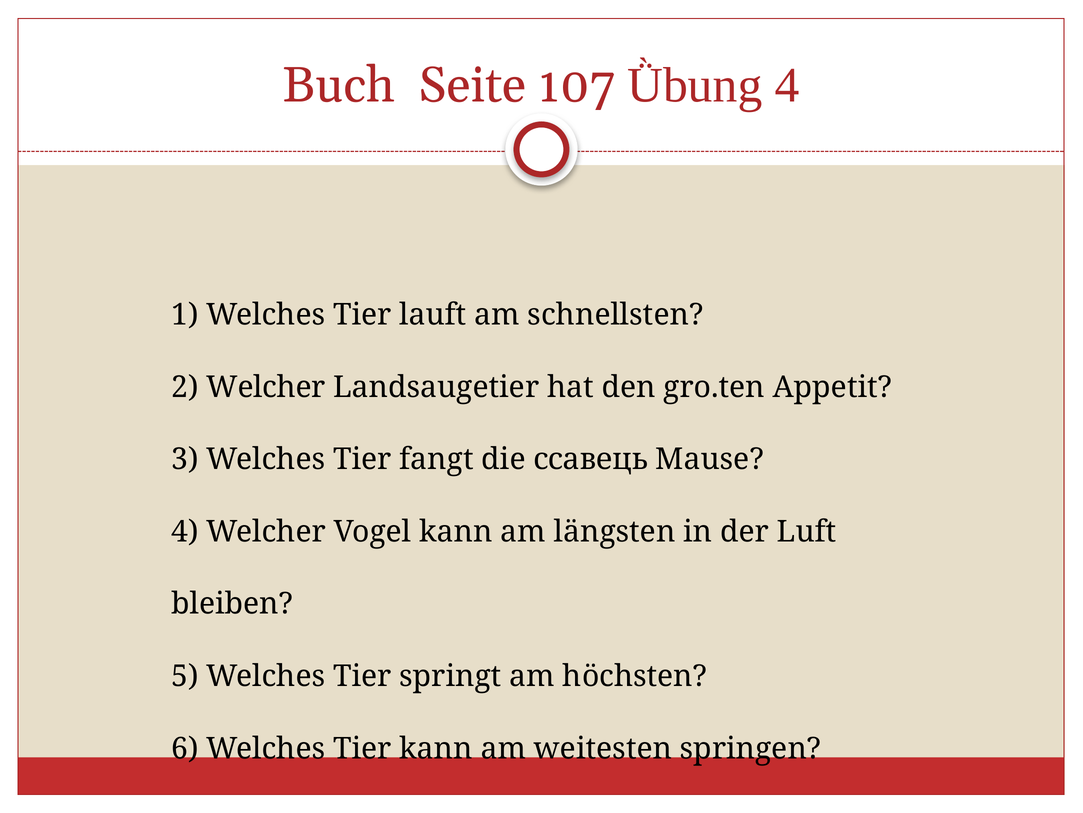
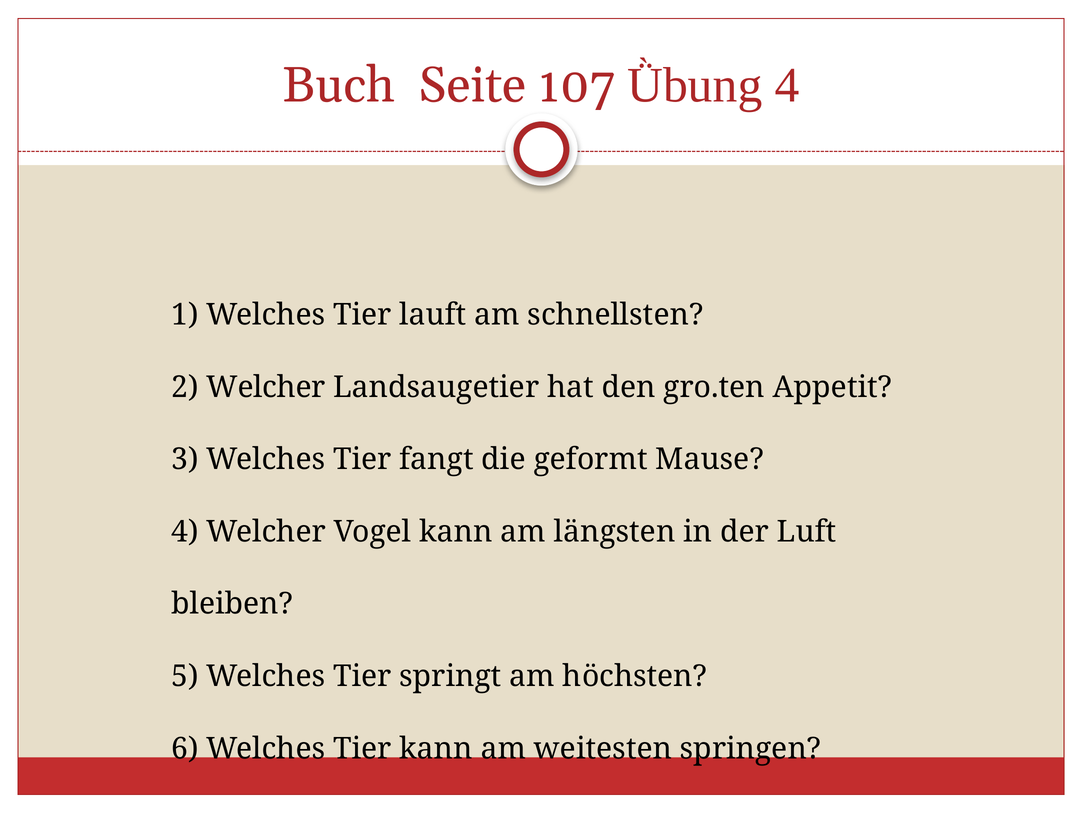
ссавець: ссавець -> geformt
